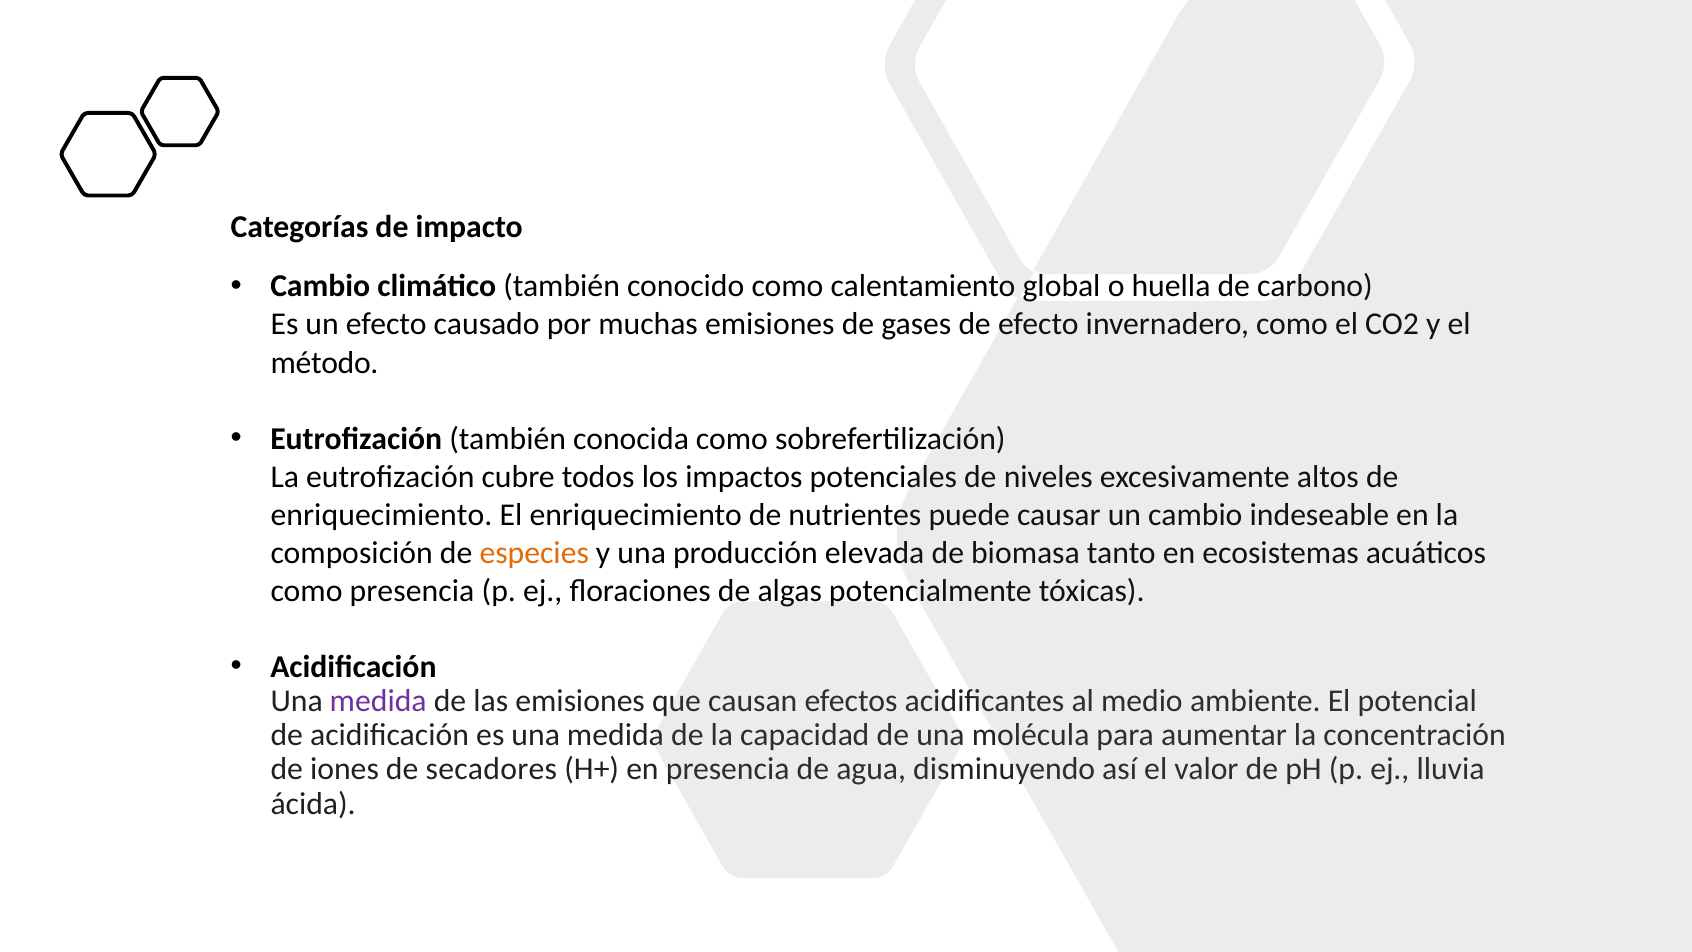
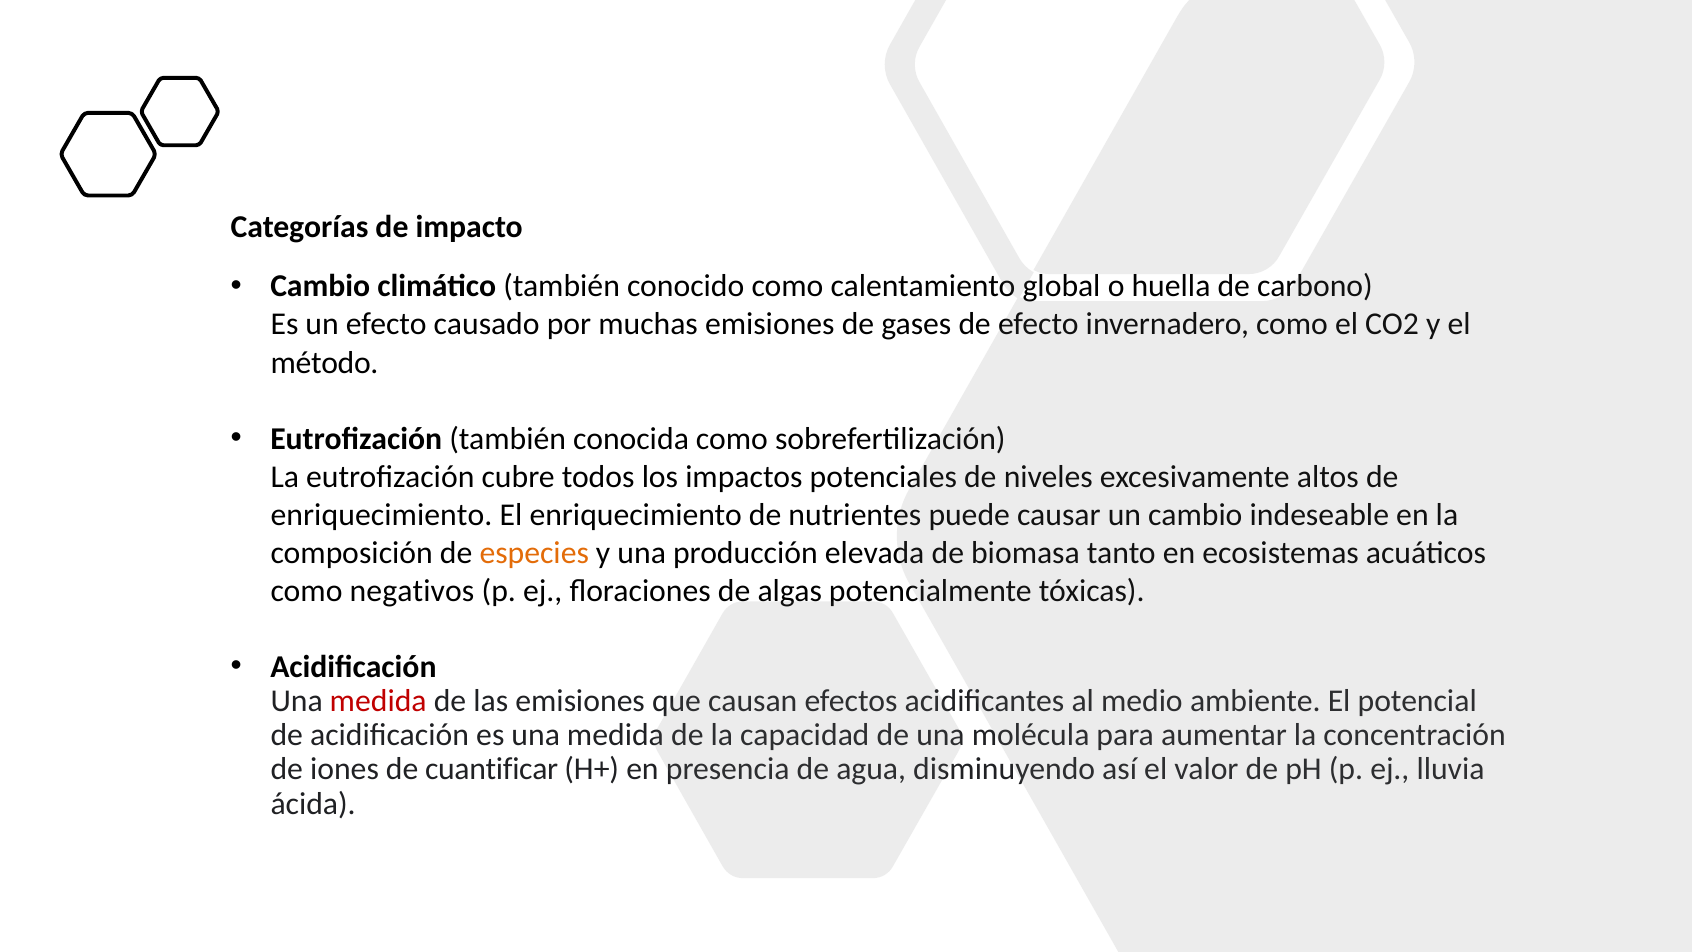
como presencia: presencia -> negativos
medida at (378, 701) colour: purple -> red
secadores: secadores -> cuantificar
